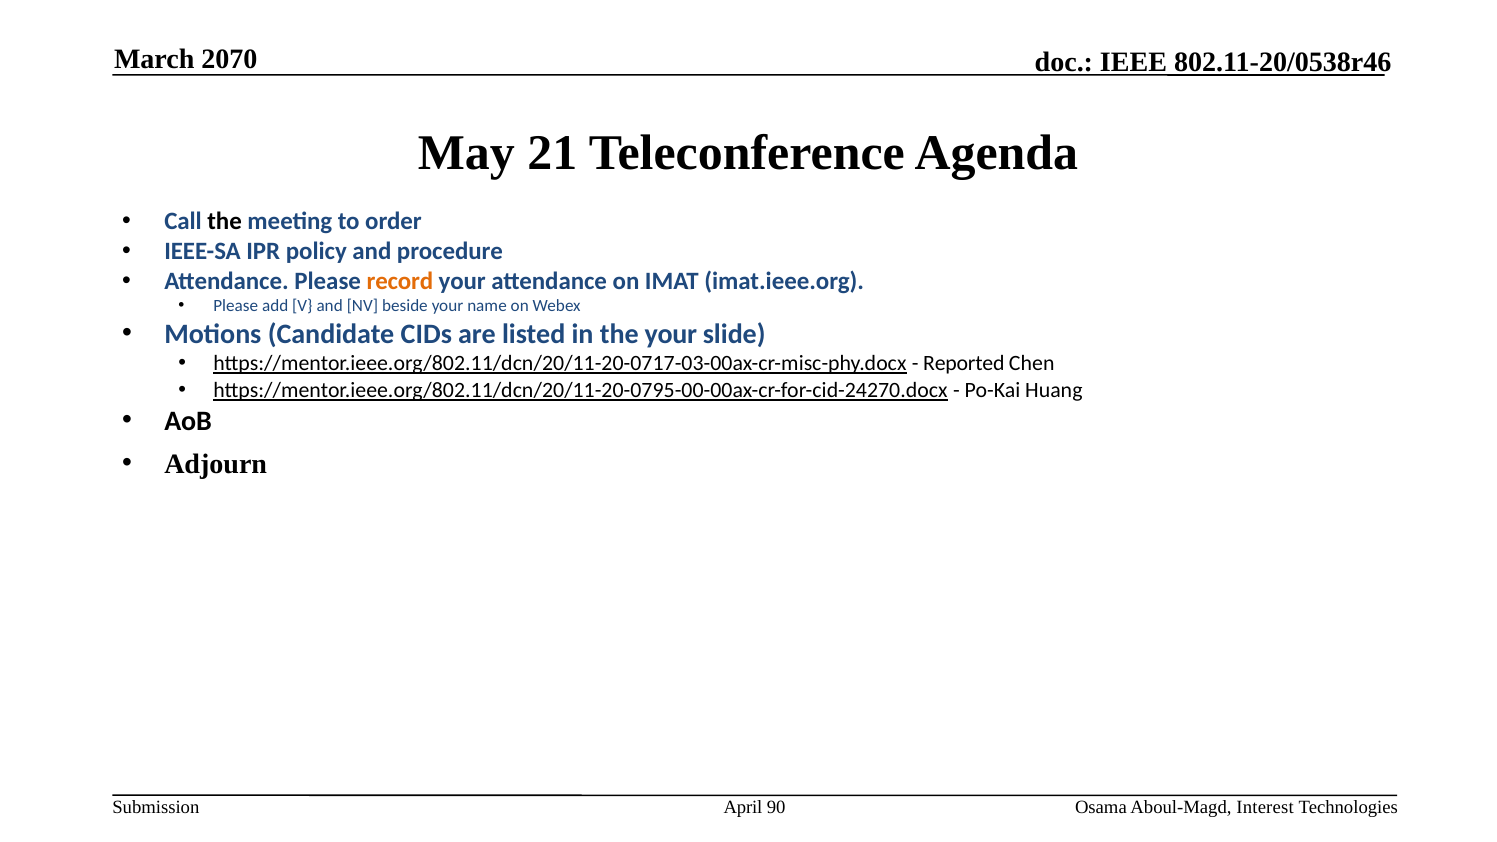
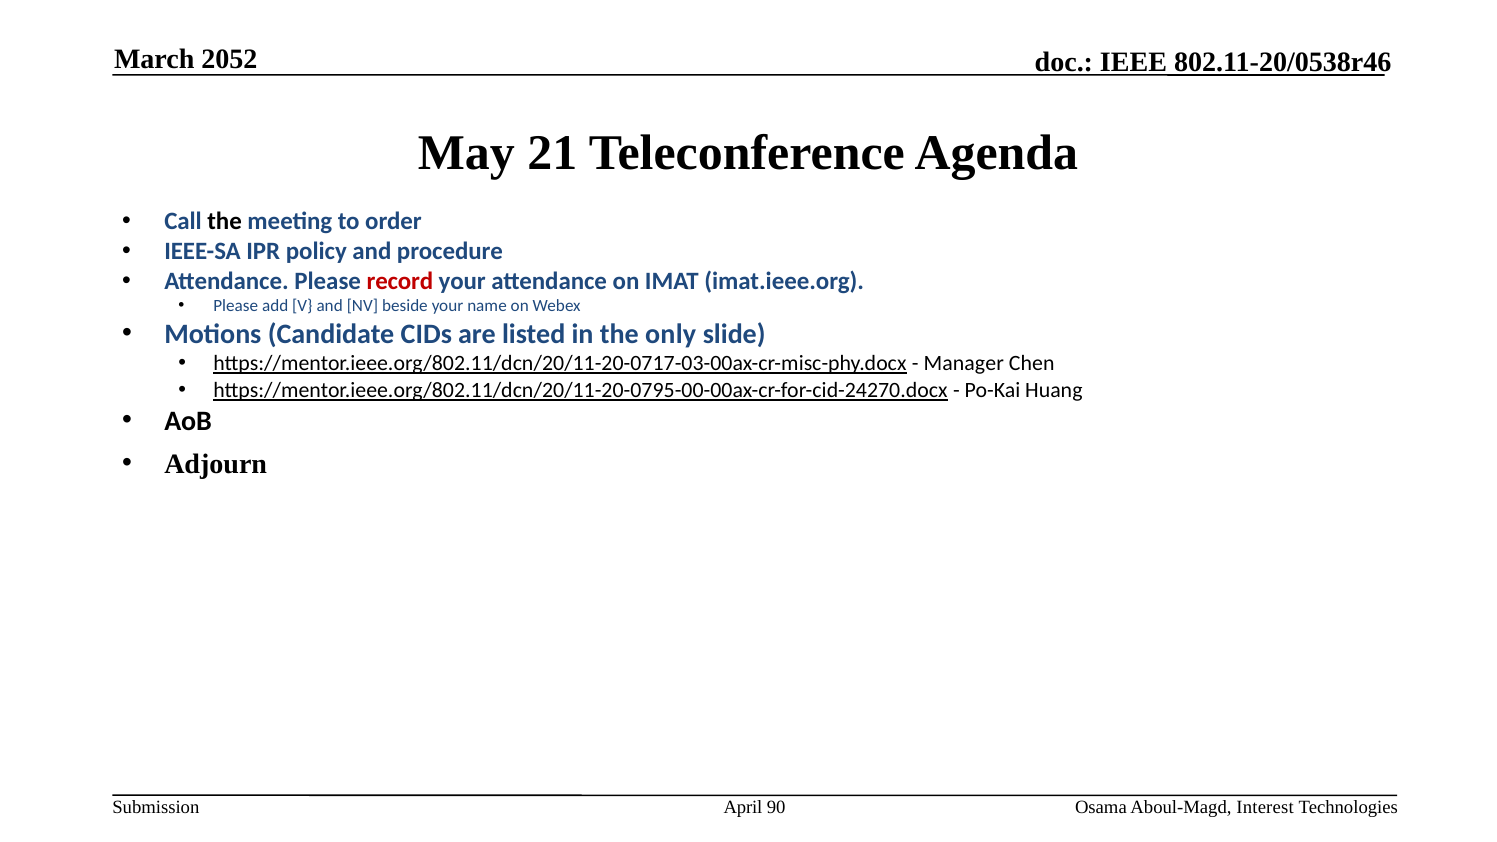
2070: 2070 -> 2052
record colour: orange -> red
the your: your -> only
Reported: Reported -> Manager
